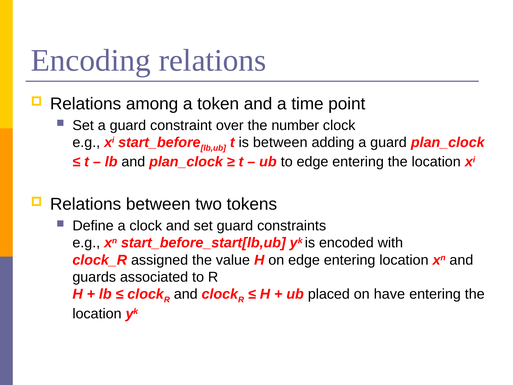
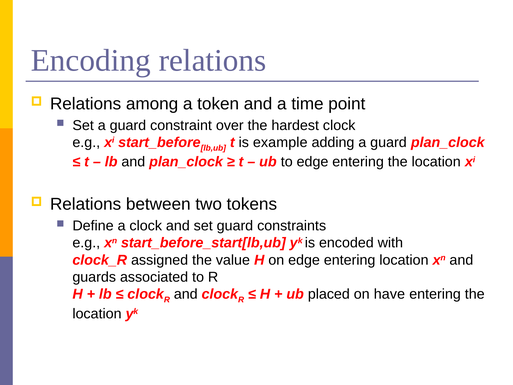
number: number -> hardest
is between: between -> example
